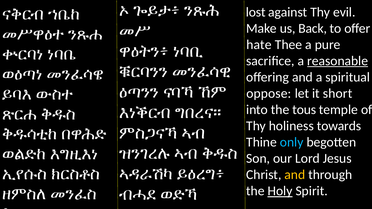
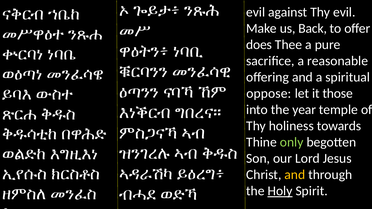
lost at (256, 12): lost -> evil
hate: hate -> does
reasonable underline: present -> none
short: short -> those
tous: tous -> year
only colour: light blue -> light green
